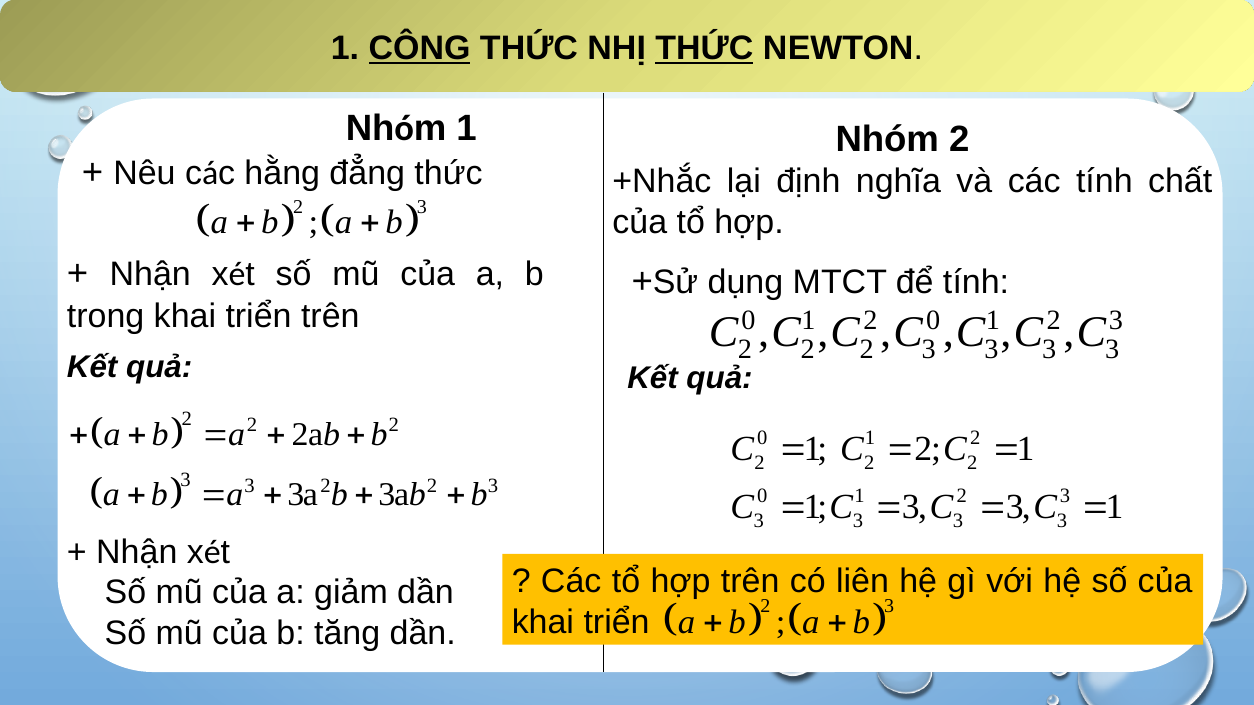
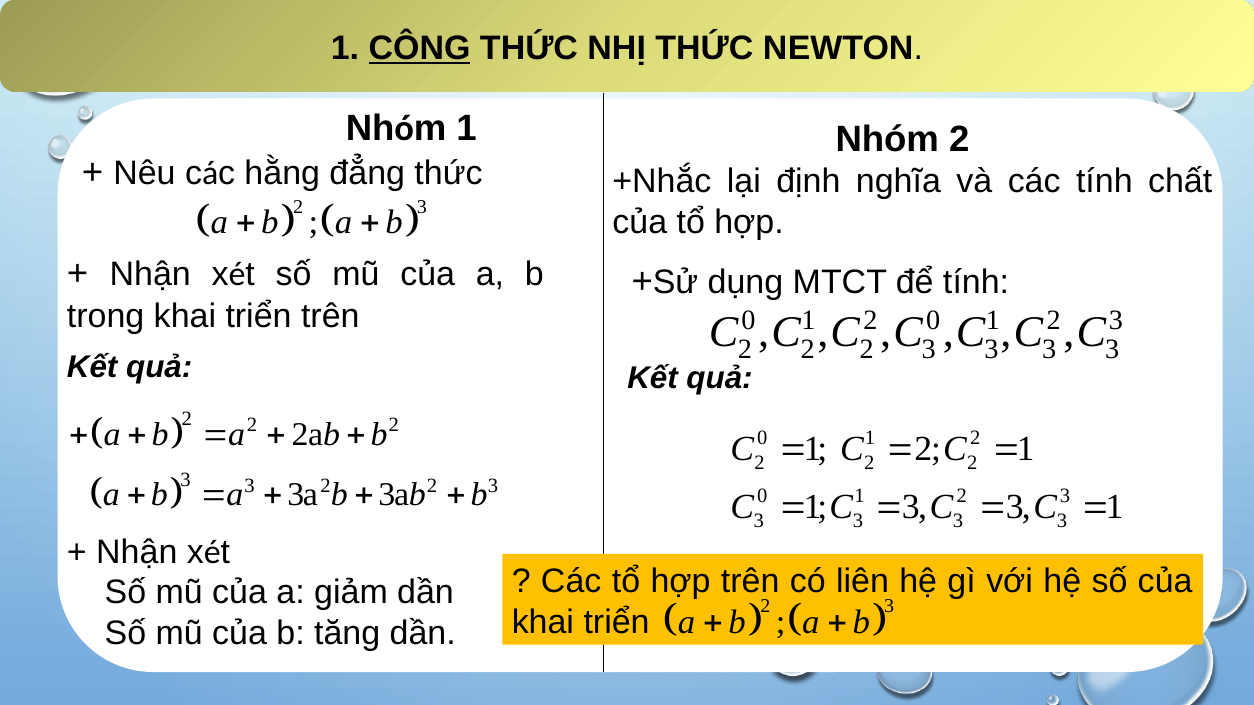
THỨC at (704, 48) underline: present -> none
